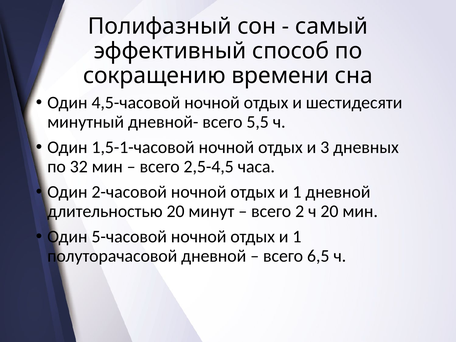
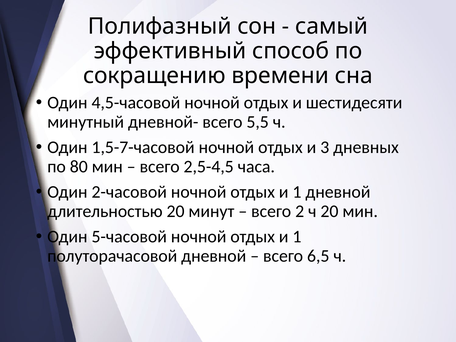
1,5-1-часовой: 1,5-1-часовой -> 1,5-7-часовой
32: 32 -> 80
